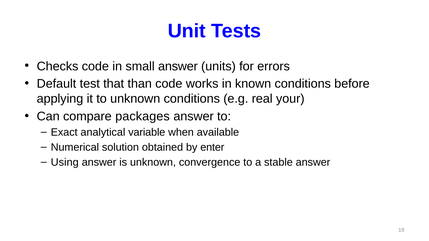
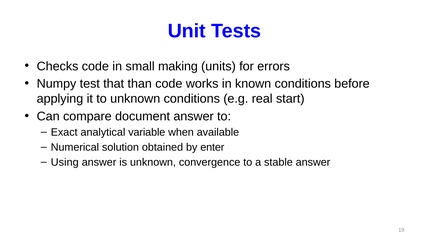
small answer: answer -> making
Default: Default -> Numpy
your: your -> start
packages: packages -> document
